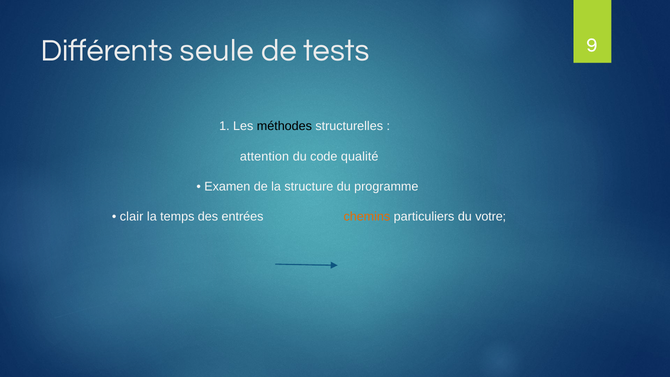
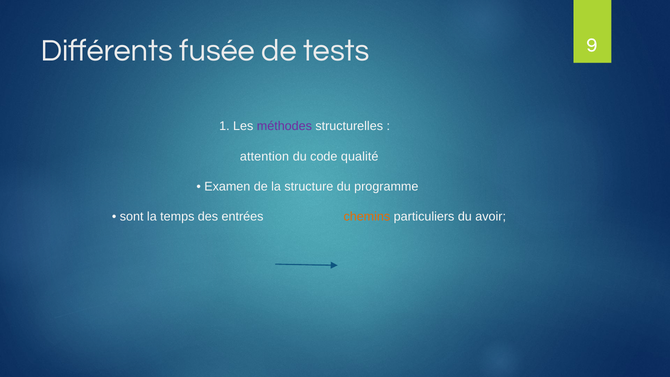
seule: seule -> fusée
méthodes colour: black -> purple
clair: clair -> sont
votre: votre -> avoir
